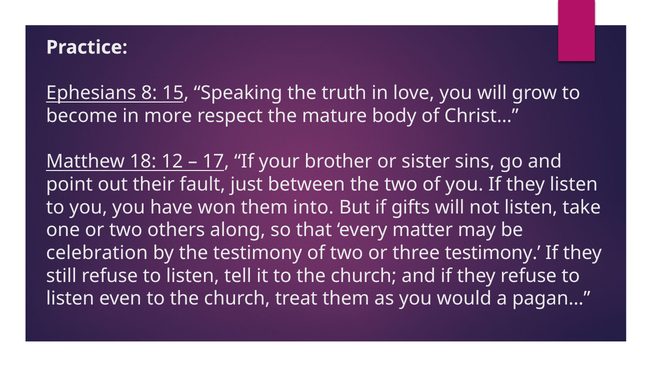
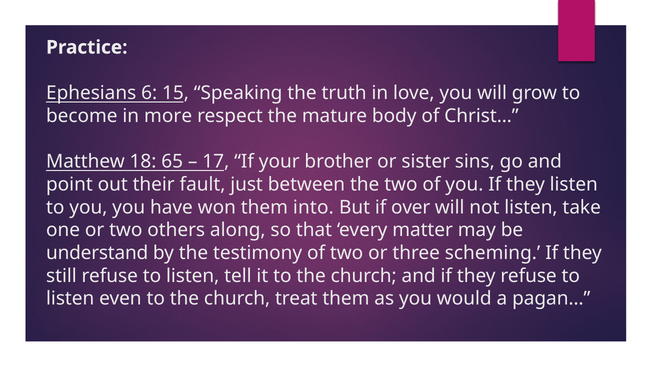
8: 8 -> 6
12: 12 -> 65
gifts: gifts -> over
celebration: celebration -> understand
three testimony: testimony -> scheming
